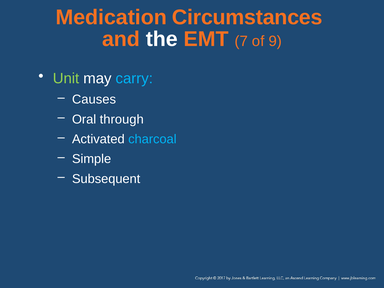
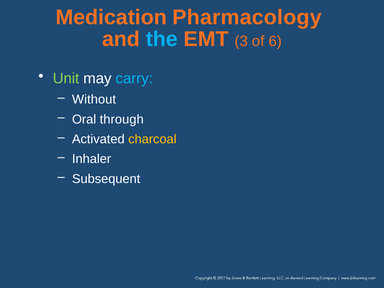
Circumstances: Circumstances -> Pharmacology
the colour: white -> light blue
7: 7 -> 3
9: 9 -> 6
Causes: Causes -> Without
charcoal colour: light blue -> yellow
Simple: Simple -> Inhaler
